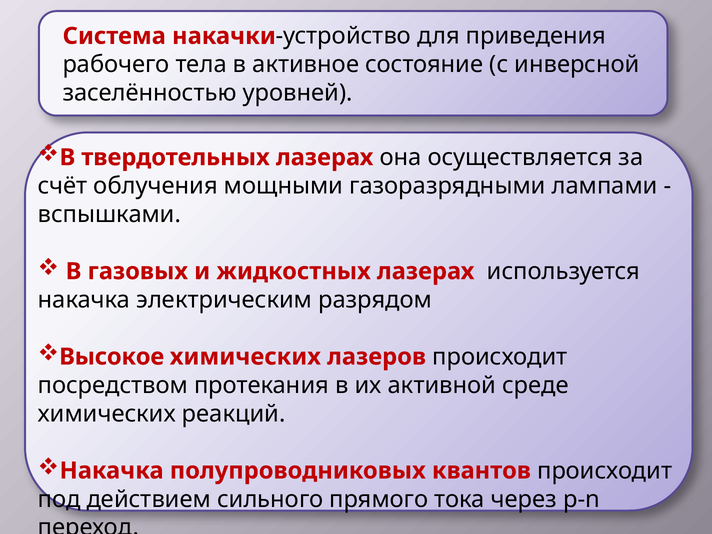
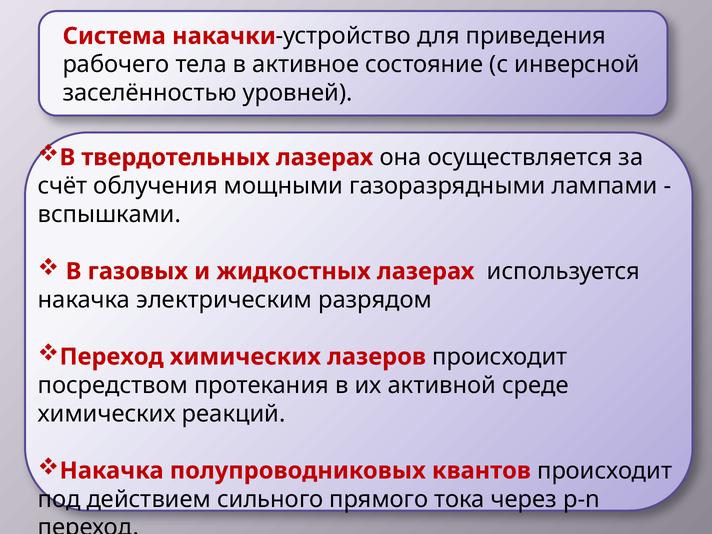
Высокое at (112, 357): Высокое -> Переход
